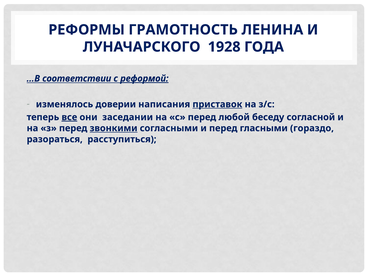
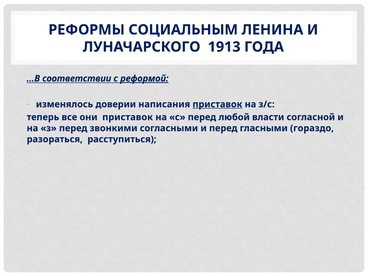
ГРАМОТНОСТЬ: ГРАМОТНОСТЬ -> СОЦИАЛЬНЫМ
1928: 1928 -> 1913
все underline: present -> none
они заседании: заседании -> приставок
беседу: беседу -> власти
звонкими underline: present -> none
